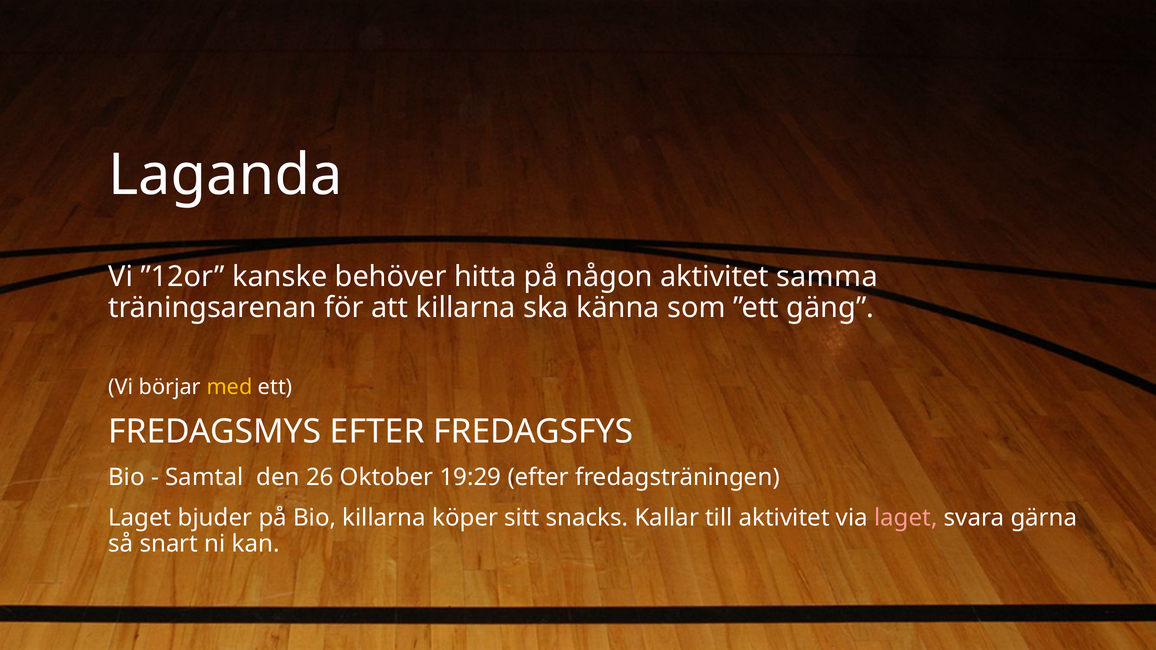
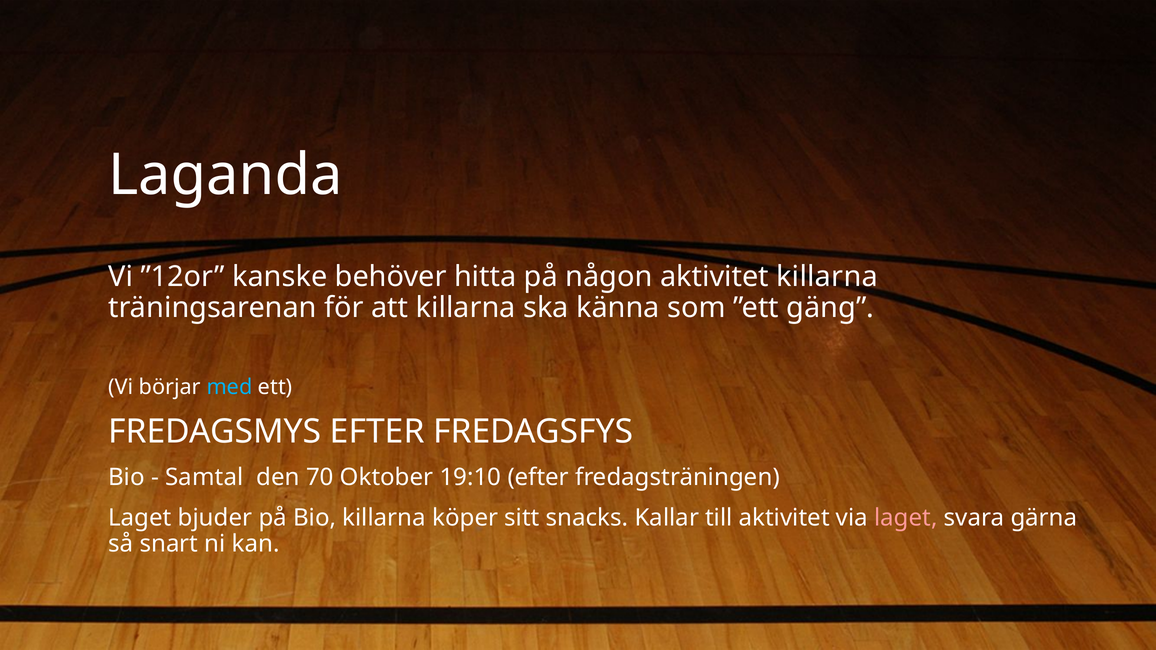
aktivitet samma: samma -> killarna
med colour: yellow -> light blue
26: 26 -> 70
19:29: 19:29 -> 19:10
